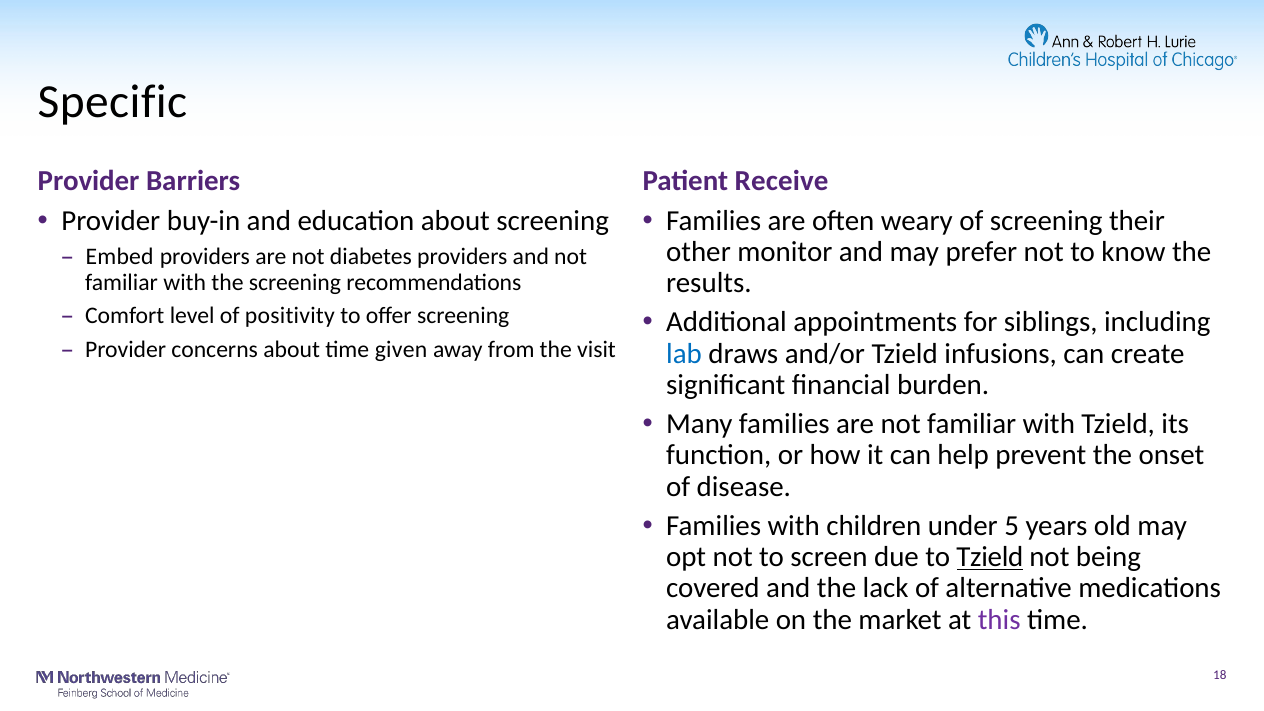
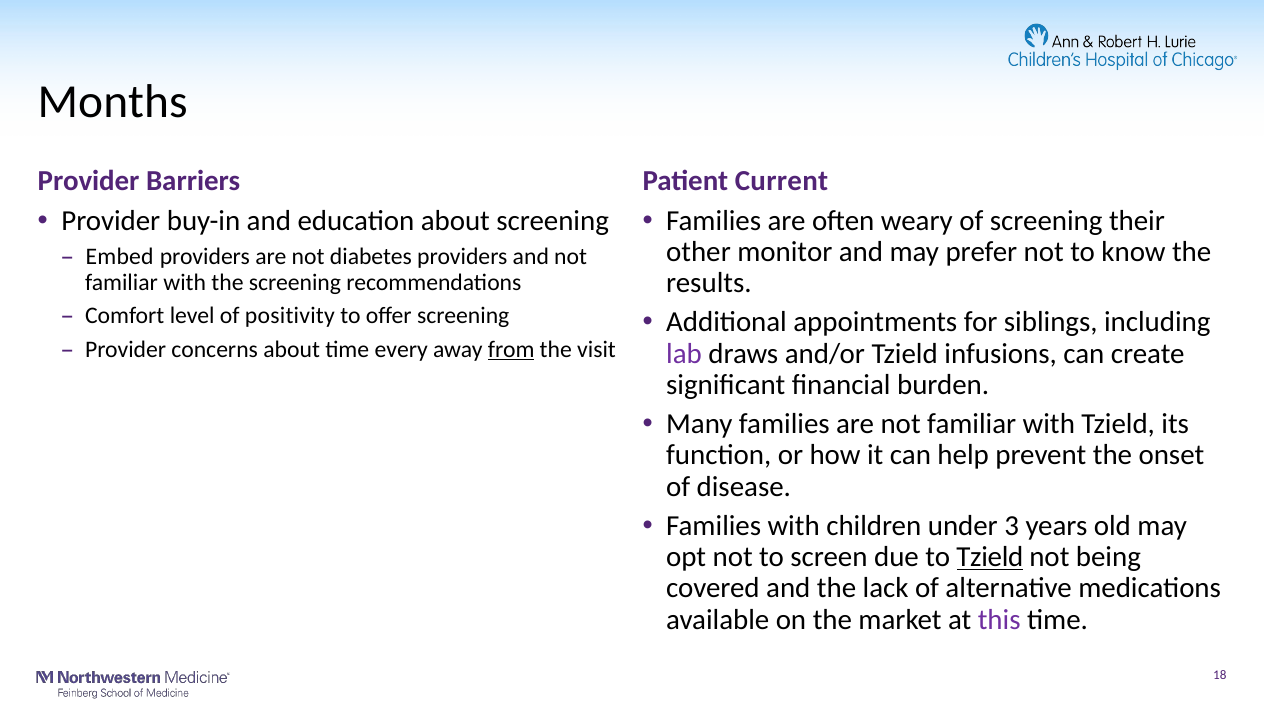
Specific: Specific -> Months
Receive: Receive -> Current
lab colour: blue -> purple
given: given -> every
from underline: none -> present
5: 5 -> 3
